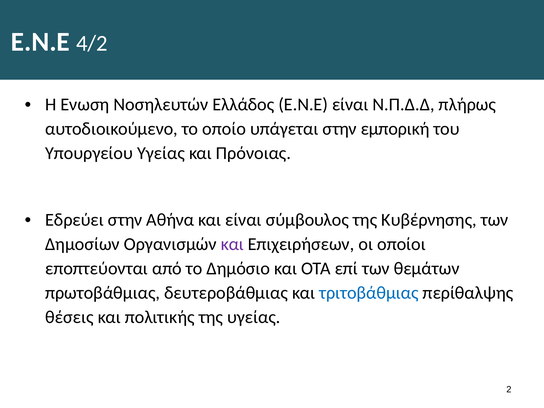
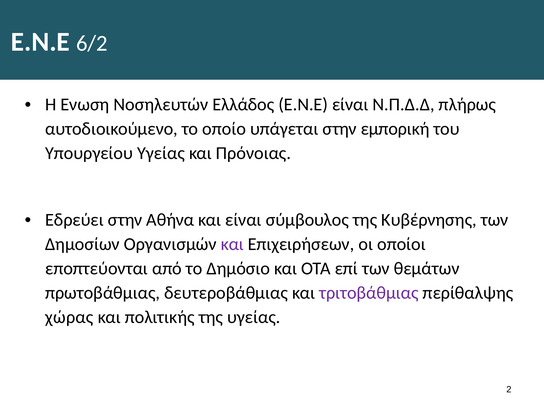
4/2: 4/2 -> 6/2
τριτοβάθμιας colour: blue -> purple
θέσεις: θέσεις -> χώρας
